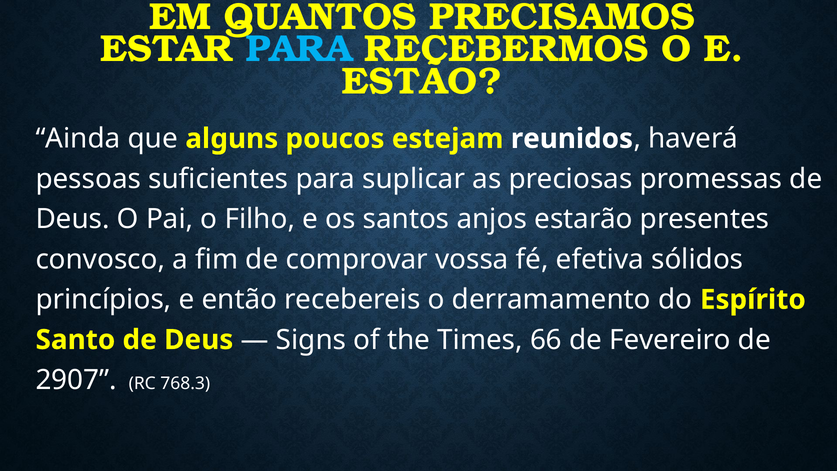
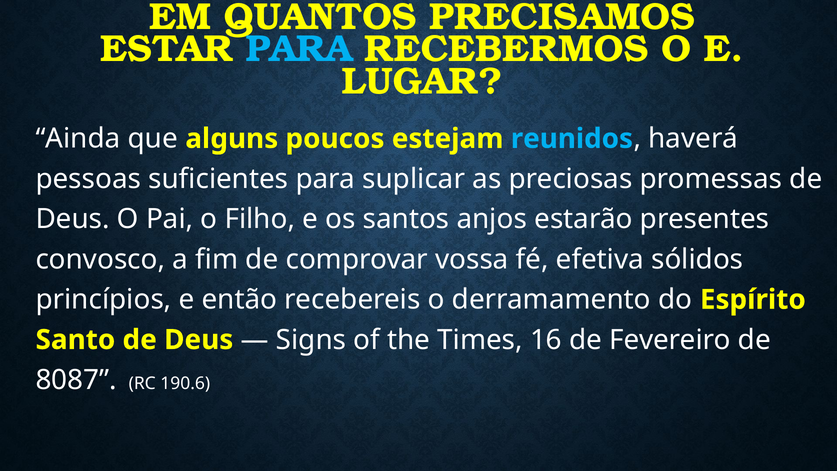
ESTÃO: ESTÃO -> LUGAR
reunidos colour: white -> light blue
66: 66 -> 16
2907: 2907 -> 8087
768.3: 768.3 -> 190.6
